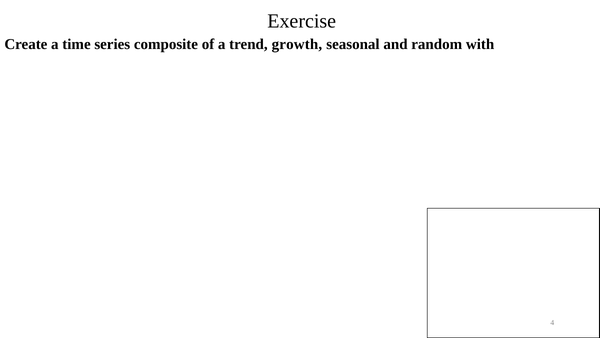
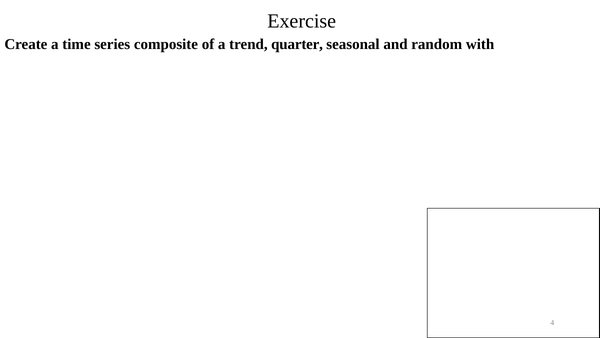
growth: growth -> quarter
